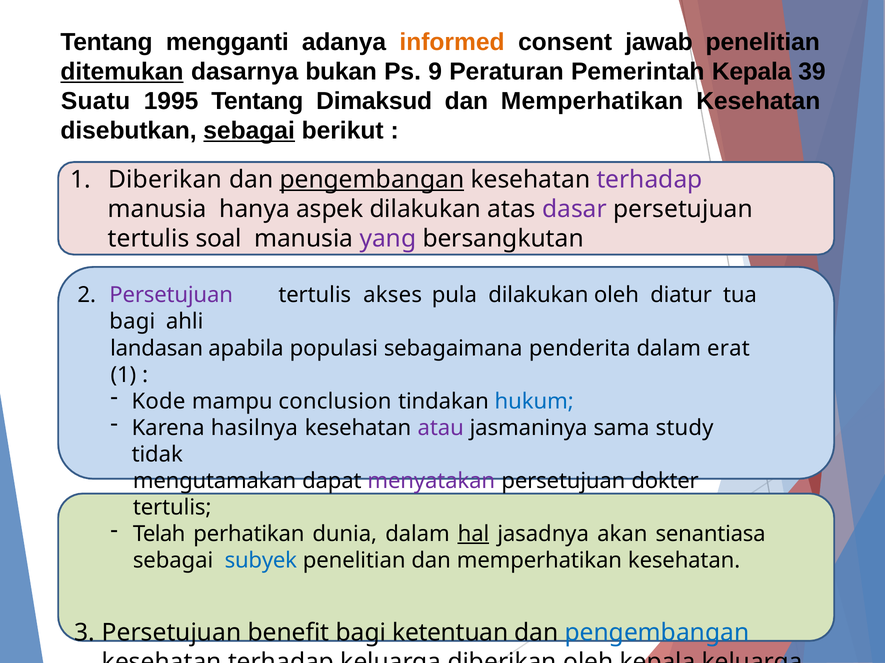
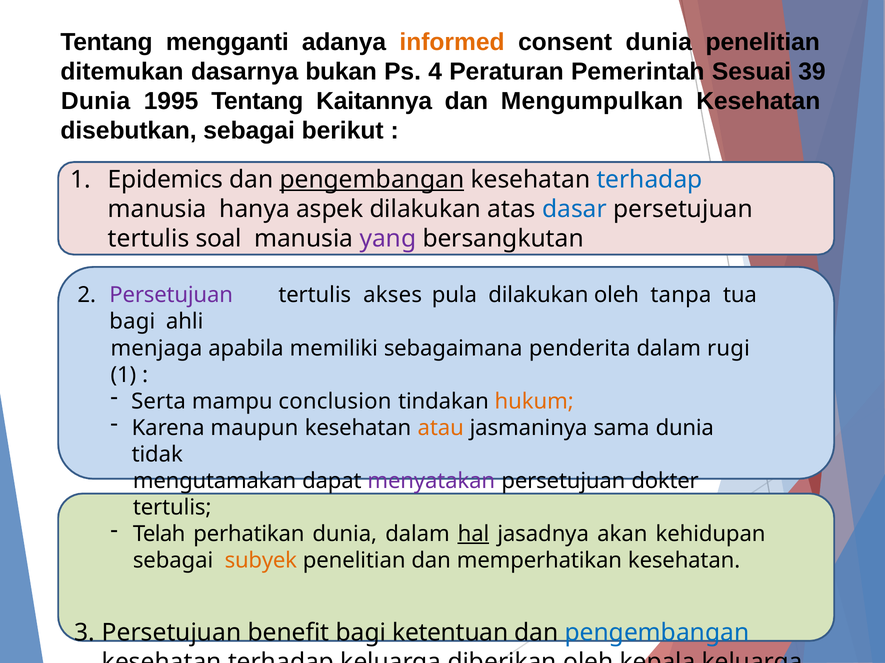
consent jawab: jawab -> dunia
ditemukan underline: present -> none
9: 9 -> 4
Pemerintah Kepala: Kepala -> Sesuai
Suatu at (96, 101): Suatu -> Dunia
Dimaksud: Dimaksud -> Kaitannya
Memperhatikan at (592, 101): Memperhatikan -> Mengumpulkan
sebagai at (249, 131) underline: present -> none
1 Diberikan: Diberikan -> Epidemics
terhadap at (650, 180) colour: purple -> blue
dasar colour: purple -> blue
diatur: diatur -> tanpa
landasan: landasan -> menjaga
populasi: populasi -> memiliki
erat: erat -> rugi
Kode: Kode -> Serta
hukum colour: blue -> orange
hasilnya: hasilnya -> maupun
atau colour: purple -> orange
sama study: study -> dunia
senantiasa: senantiasa -> kehidupan
subyek colour: blue -> orange
